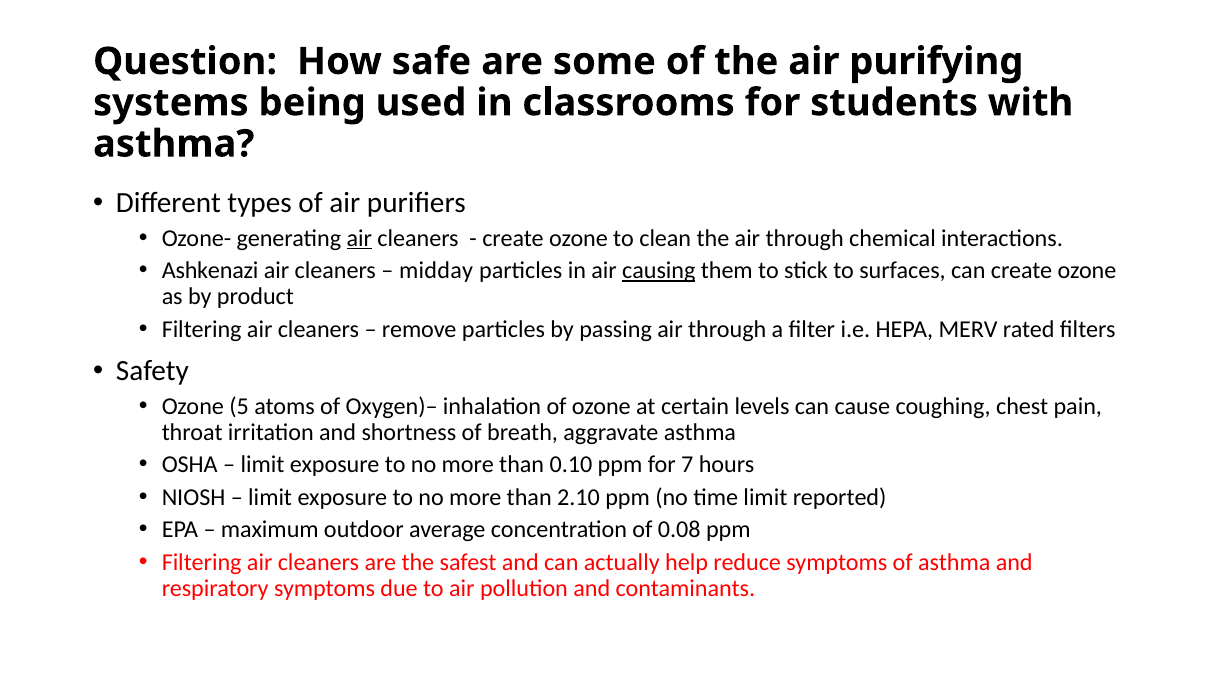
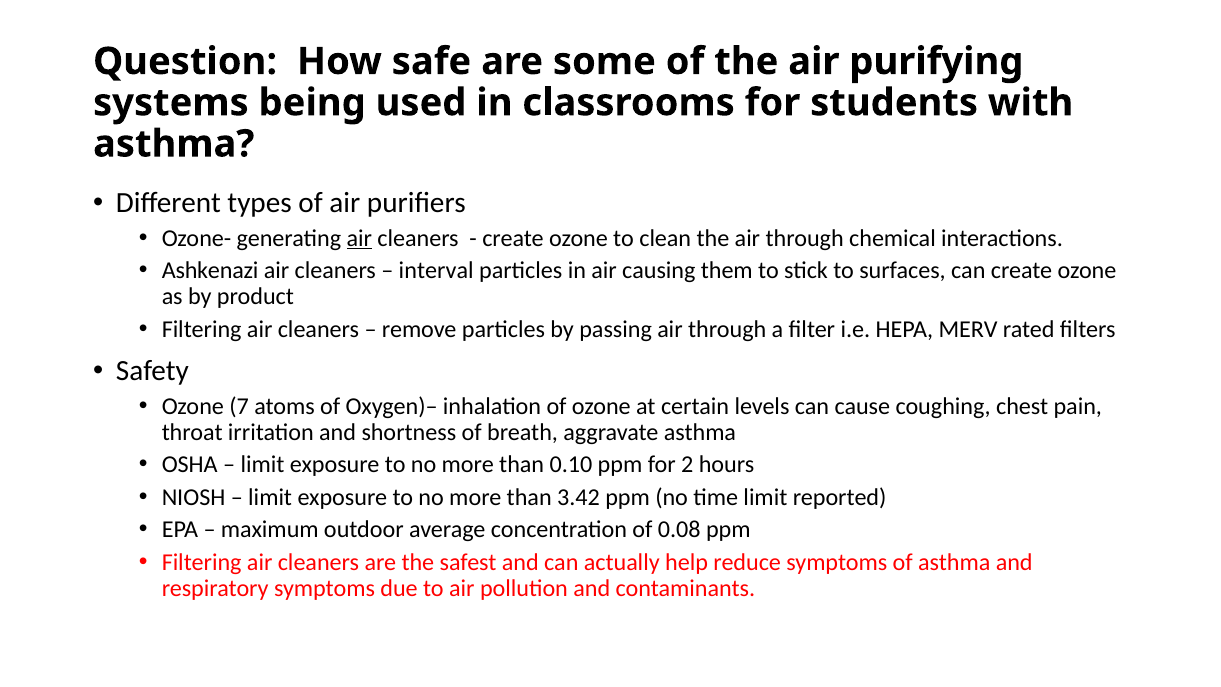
midday: midday -> interval
causing underline: present -> none
5: 5 -> 7
7: 7 -> 2
2.10: 2.10 -> 3.42
